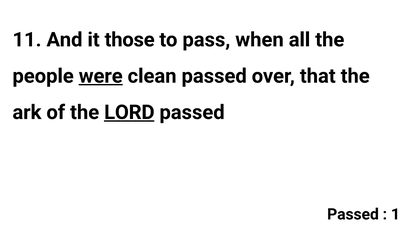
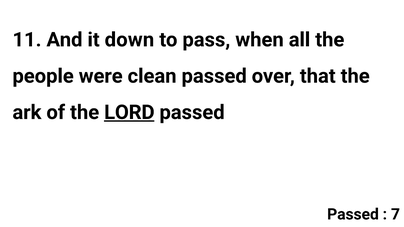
those: those -> down
were underline: present -> none
1: 1 -> 7
